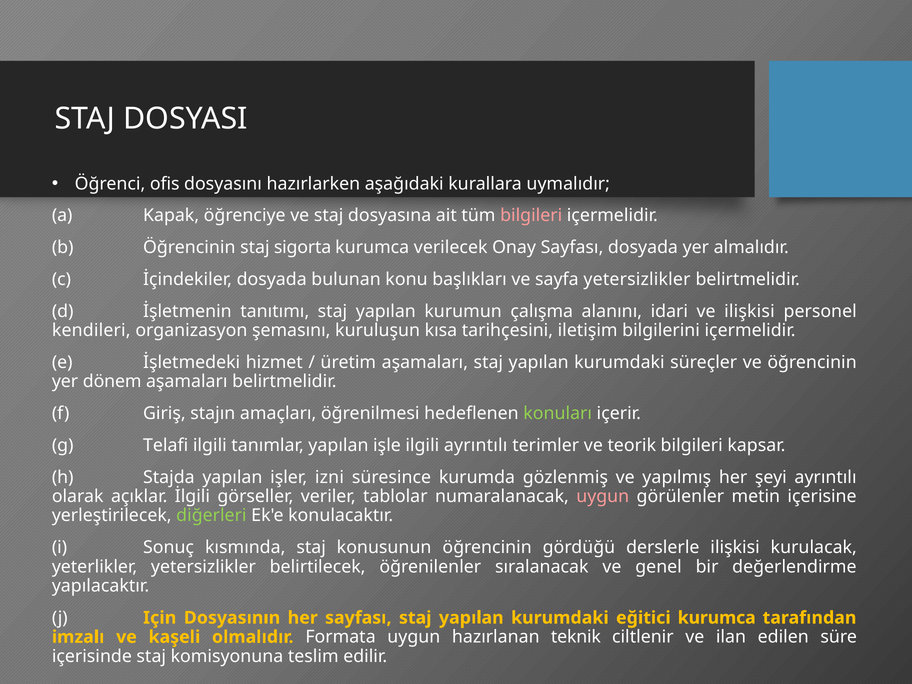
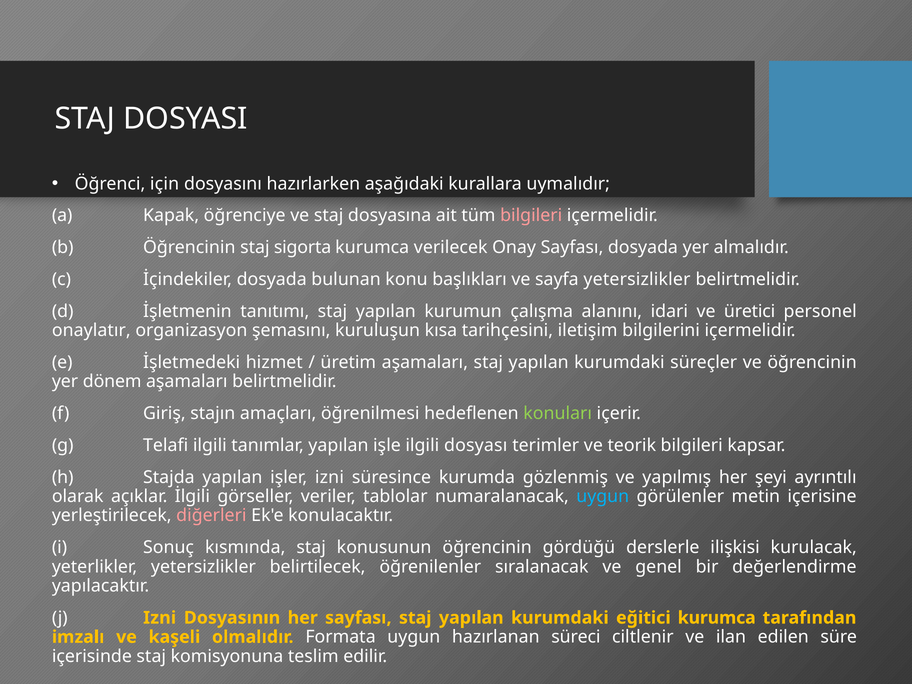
ofis: ofis -> için
ve ilişkisi: ilişkisi -> üretici
kendileri: kendileri -> onaylatır
ilgili ayrıntılı: ayrıntılı -> dosyası
uygun at (603, 496) colour: pink -> light blue
diğerleri colour: light green -> pink
j Için: Için -> Izni
teknik: teknik -> süreci
